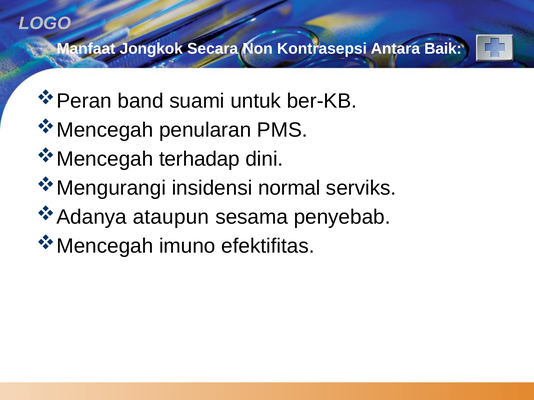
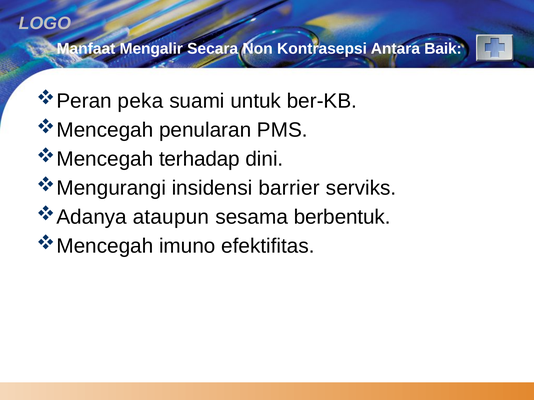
Jongkok: Jongkok -> Mengalir
band: band -> peka
normal: normal -> barrier
penyebab: penyebab -> berbentuk
